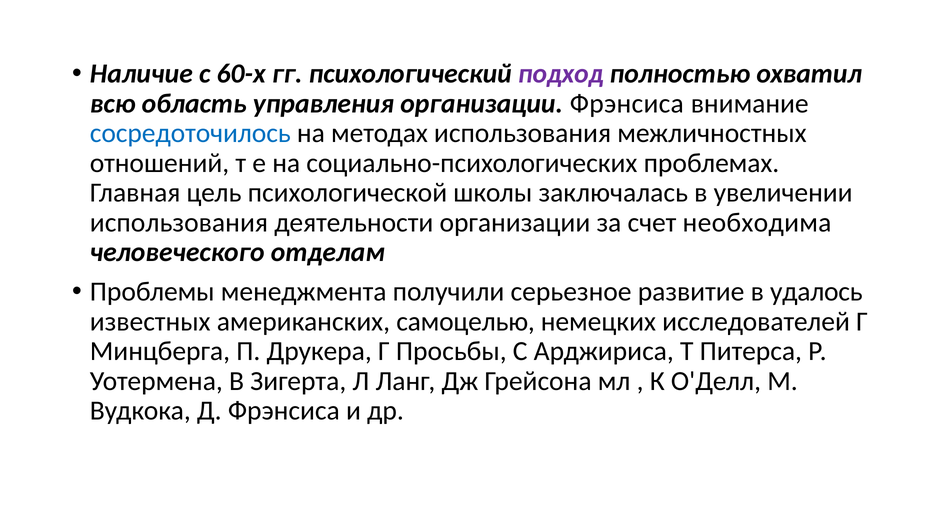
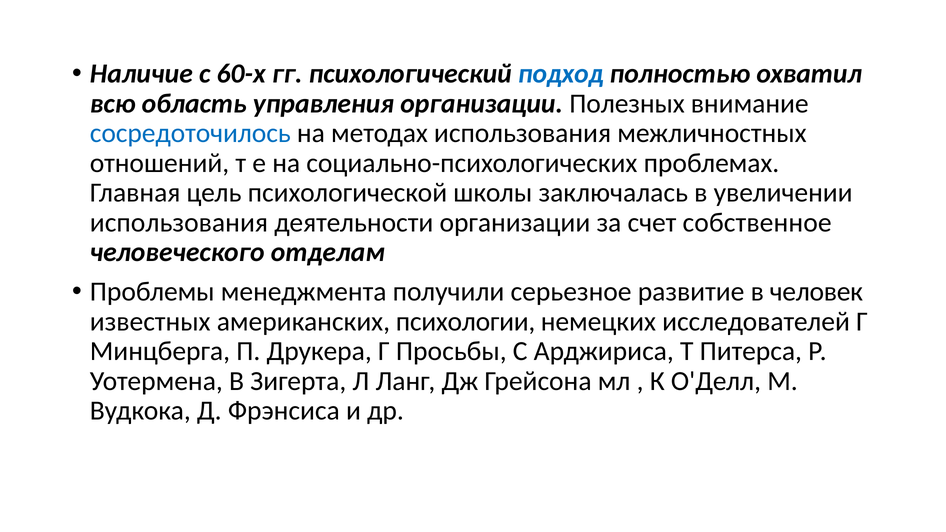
подход colour: purple -> blue
организации Фрэнсиса: Фрэнсиса -> Полезных
необходима: необходима -> собственное
удалось: удалось -> человек
самоцелью: самоцелью -> психологии
